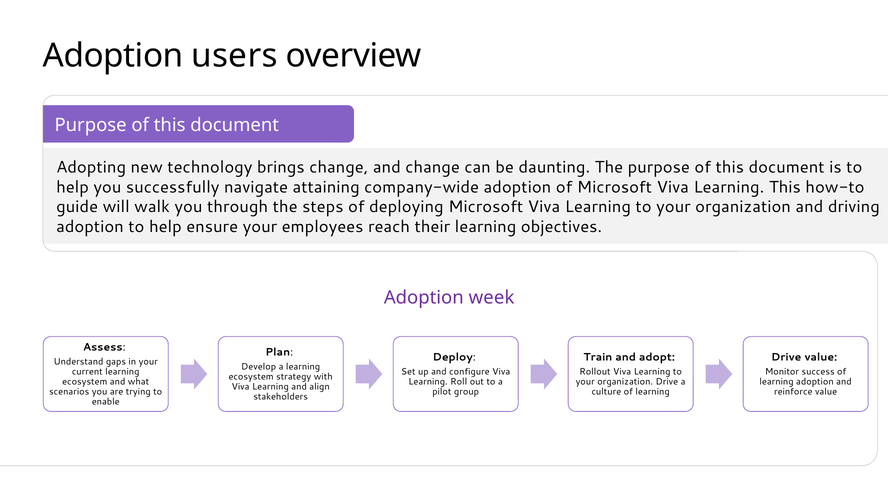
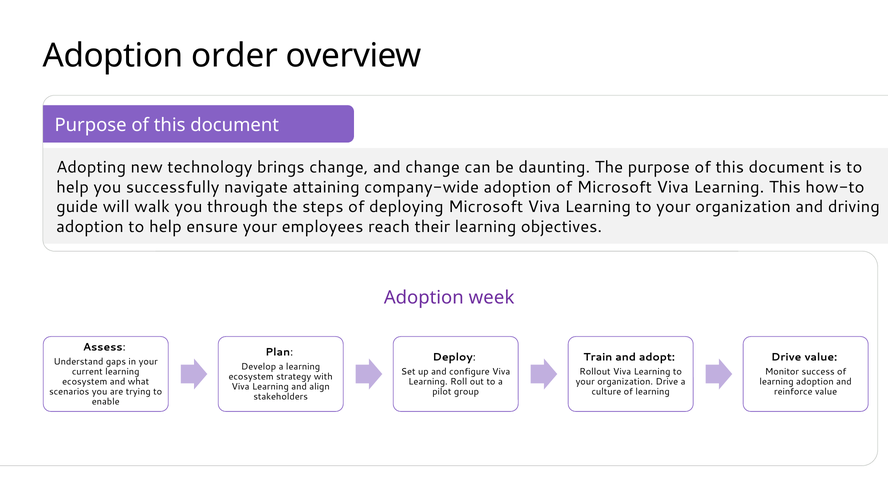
users: users -> order
